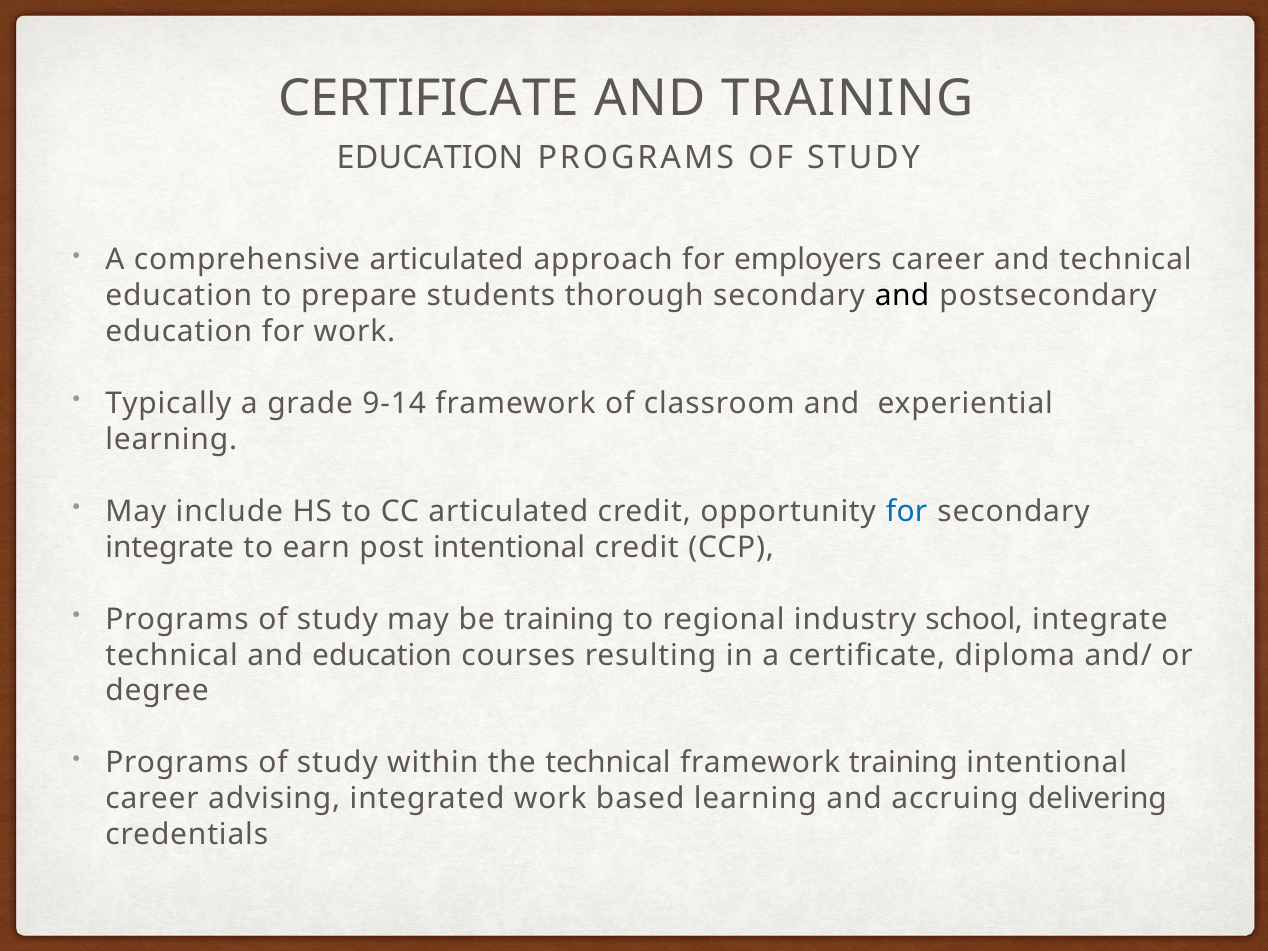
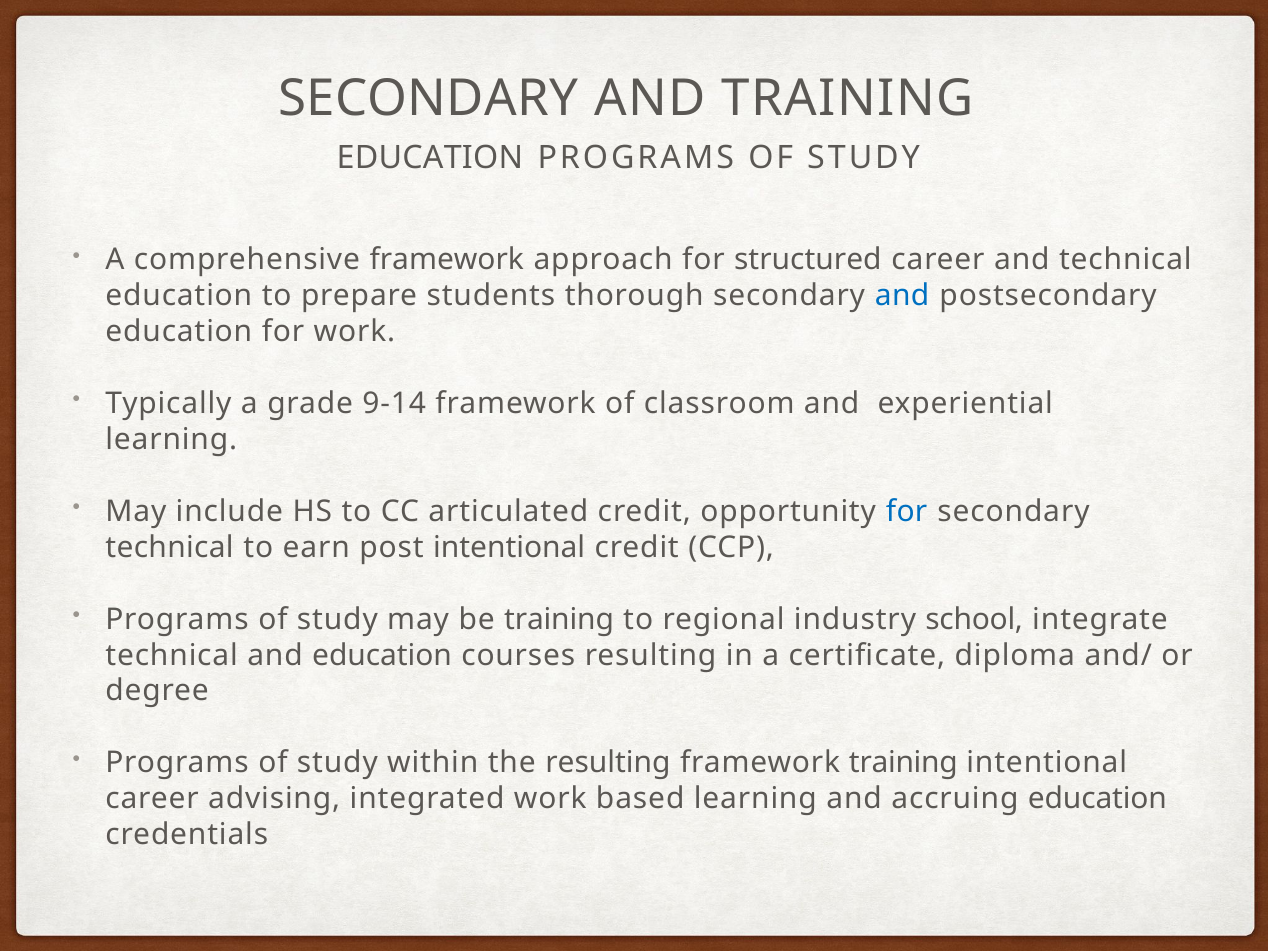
CERTIFICATE at (428, 98): CERTIFICATE -> SECONDARY
comprehensive articulated: articulated -> framework
employers: employers -> structured
and at (902, 296) colour: black -> blue
integrate at (170, 547): integrate -> technical
the technical: technical -> resulting
accruing delivering: delivering -> education
